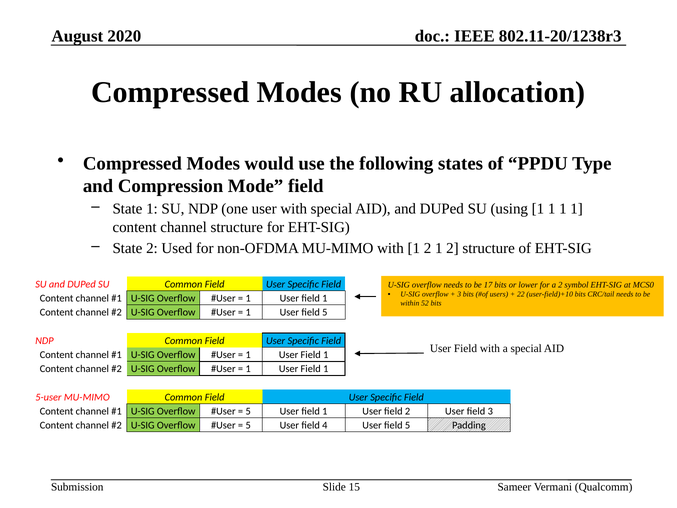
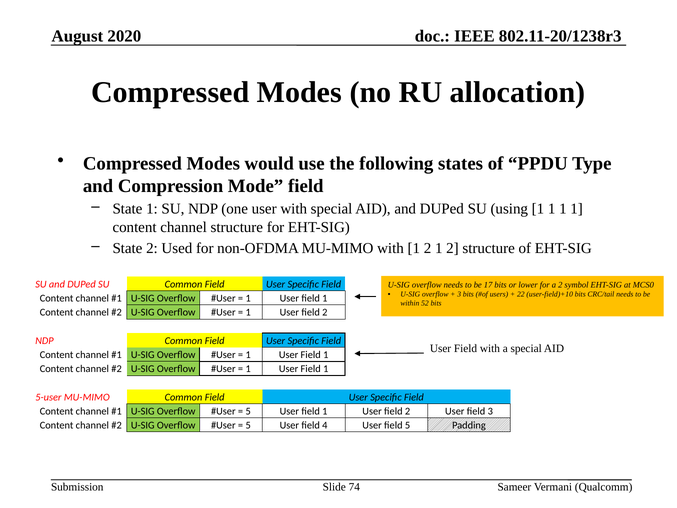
5 at (325, 312): 5 -> 2
15: 15 -> 74
